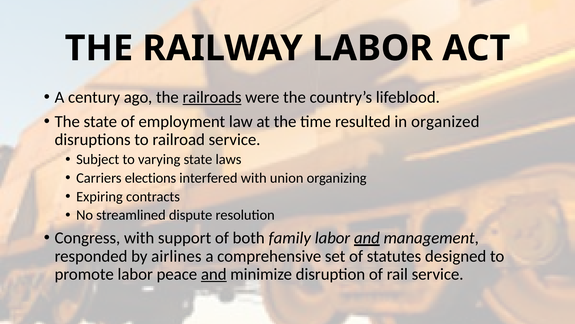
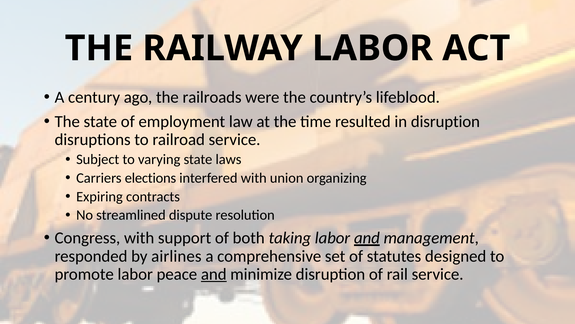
railroads underline: present -> none
in organized: organized -> disruption
family: family -> taking
